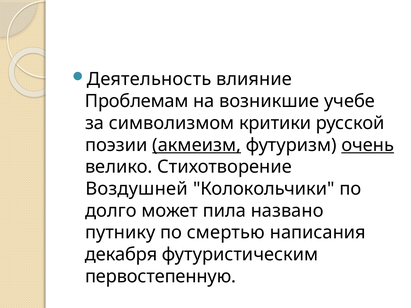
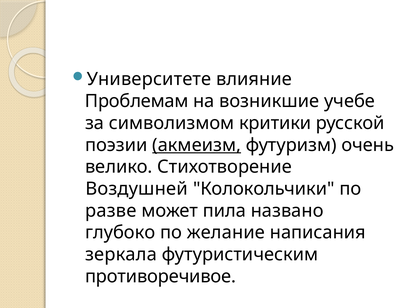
Деятельность: Деятельность -> Университете
очень underline: present -> none
долго: долго -> разве
путнику: путнику -> глубоко
смертью: смертью -> желание
декабря: декабря -> зеркала
первостепенную: первостепенную -> противоречивое
